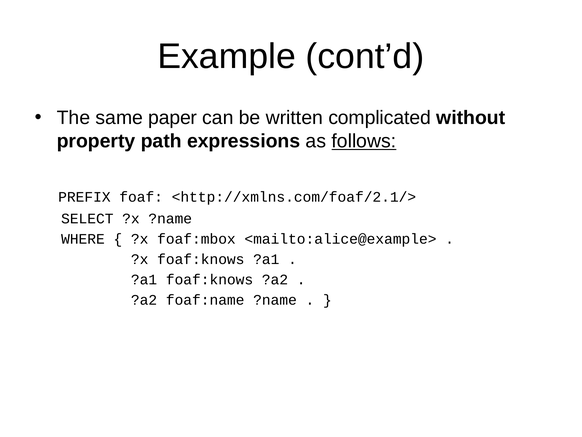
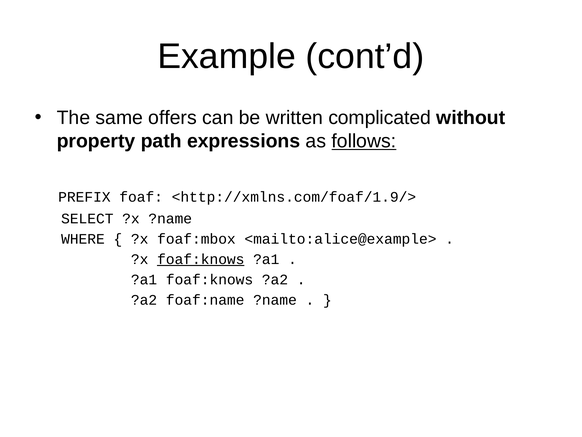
paper: paper -> offers
<http://xmlns.com/foaf/2.1/>: <http://xmlns.com/foaf/2.1/> -> <http://xmlns.com/foaf/1.9/>
foaf:knows at (201, 259) underline: none -> present
